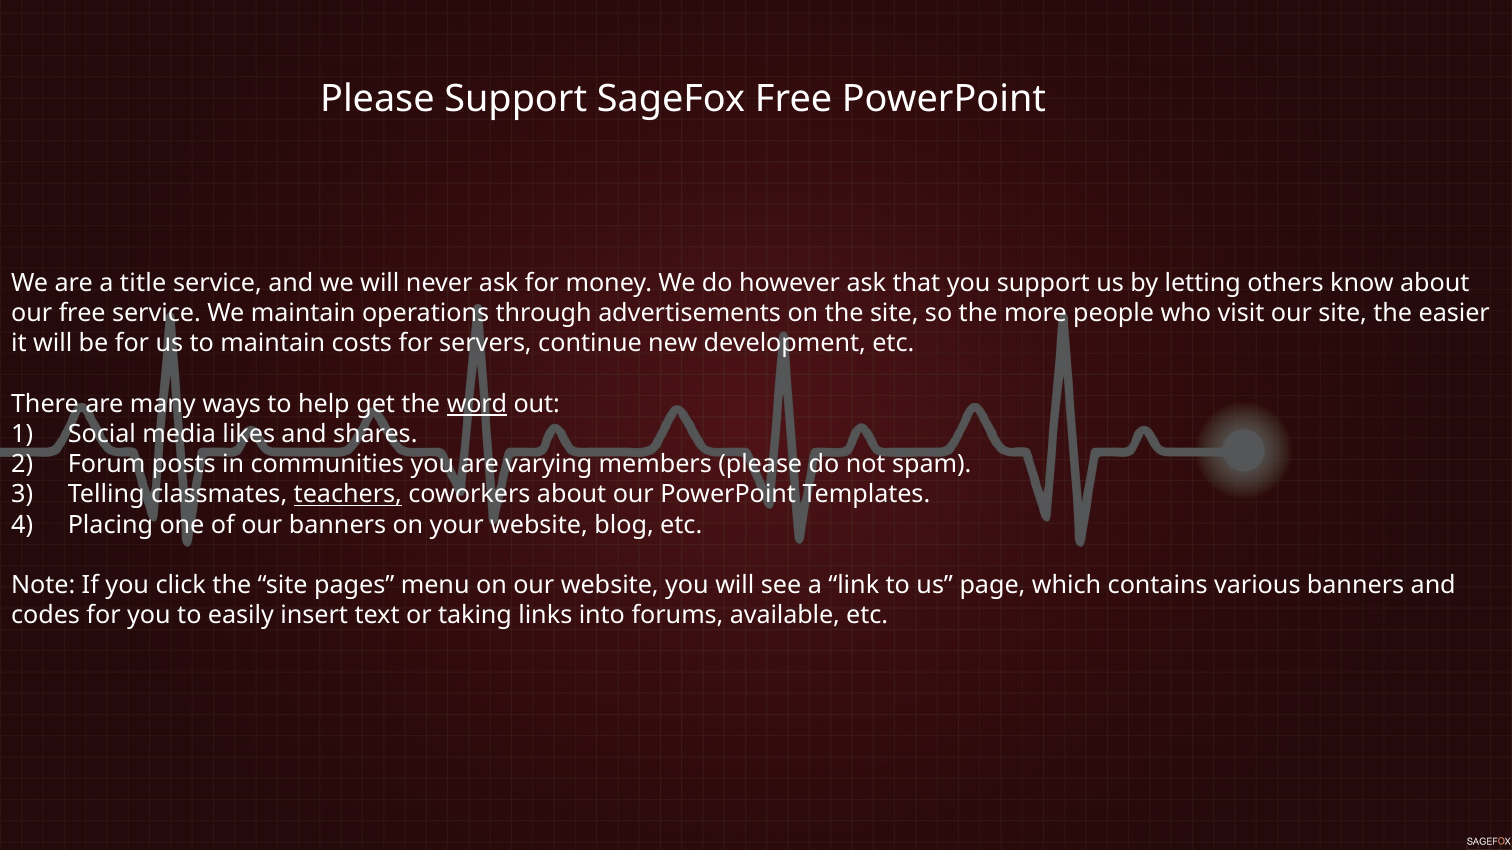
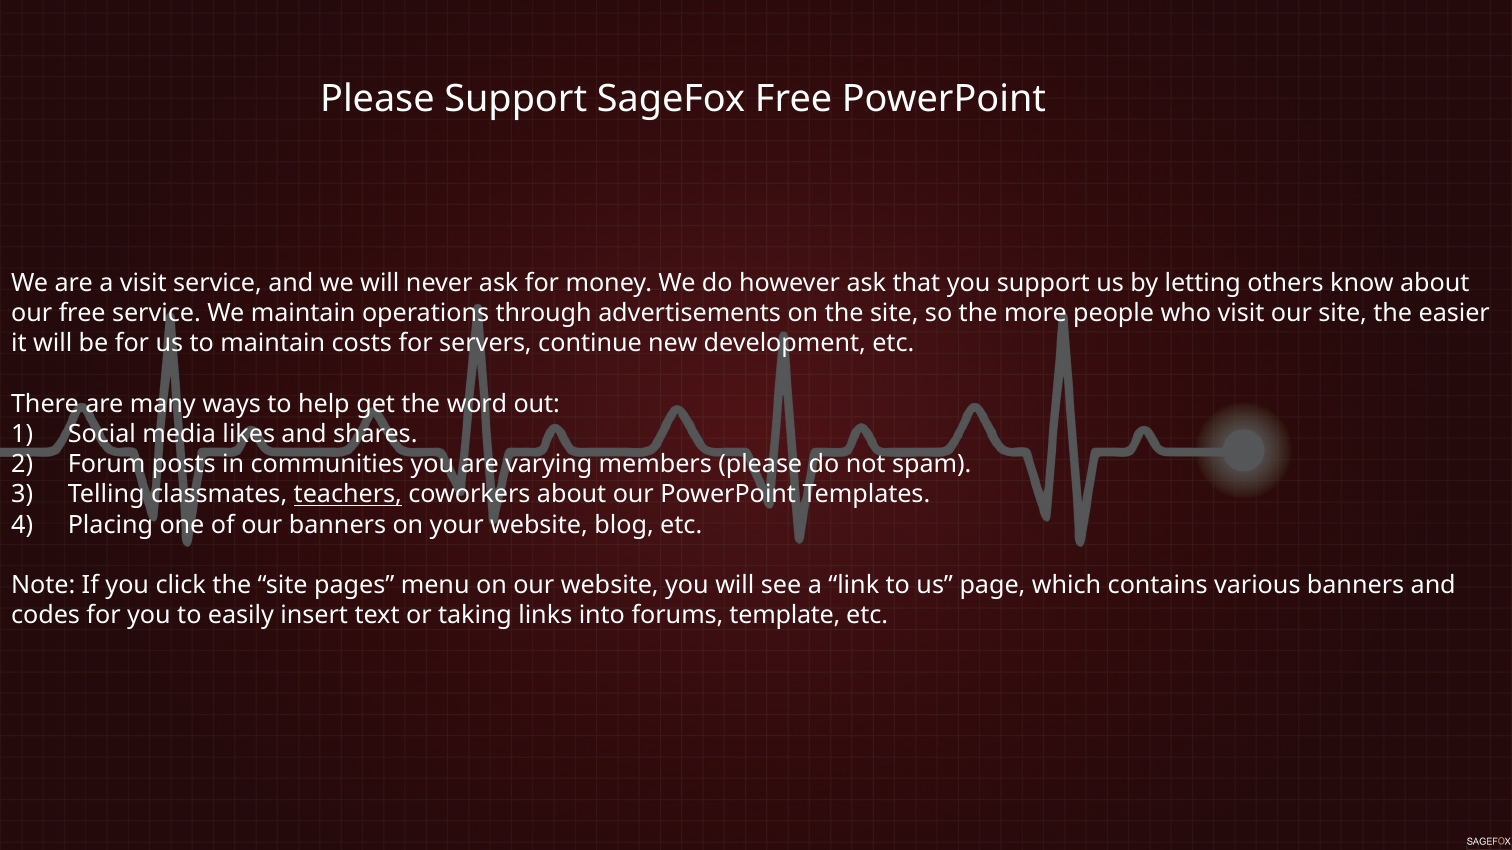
a title: title -> visit
word underline: present -> none
available: available -> template
